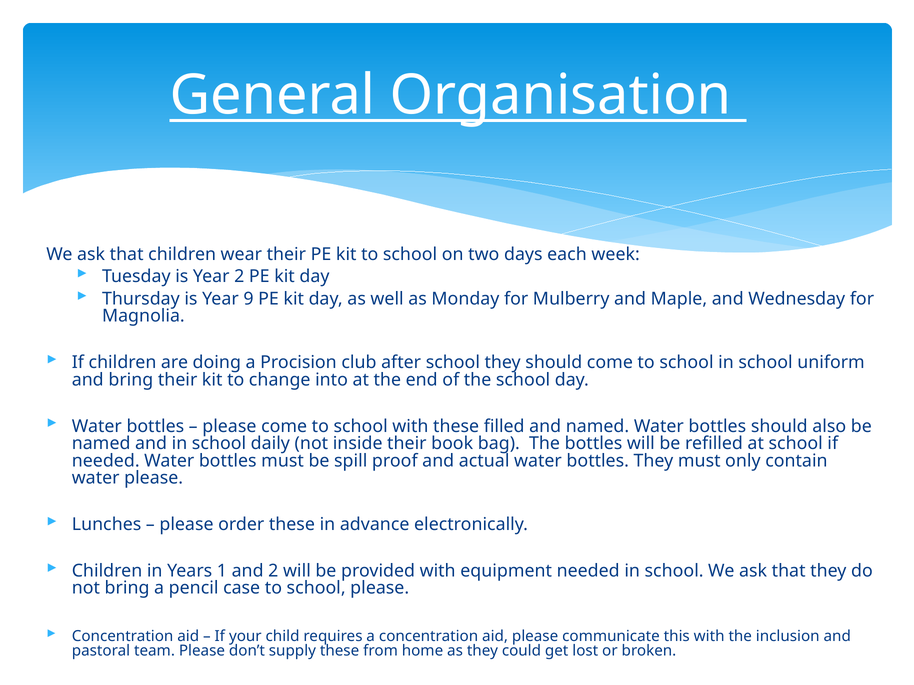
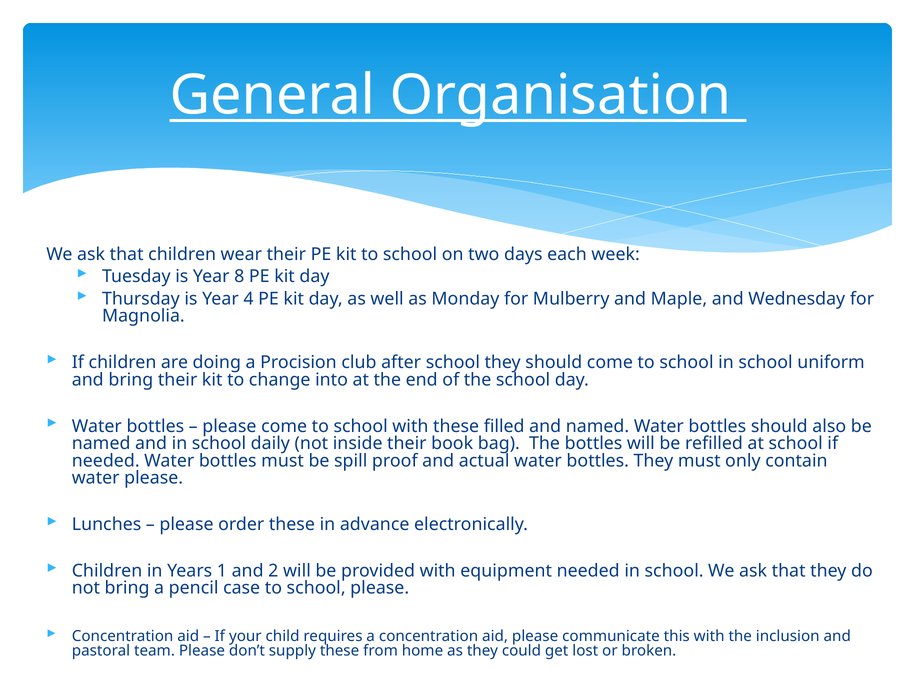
Year 2: 2 -> 8
9: 9 -> 4
